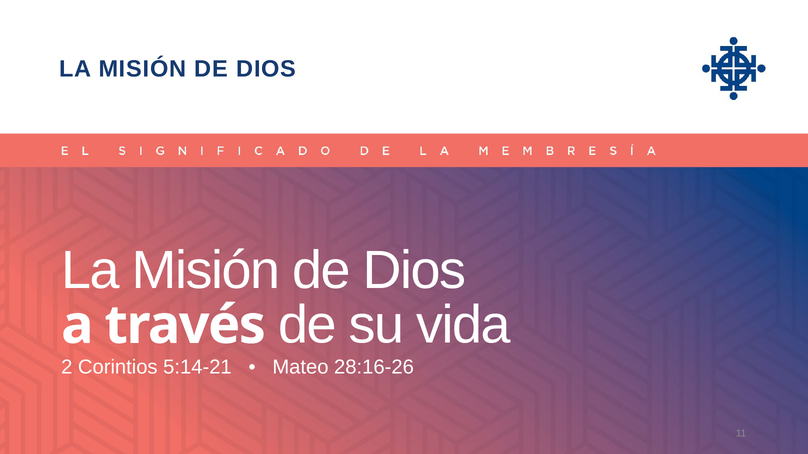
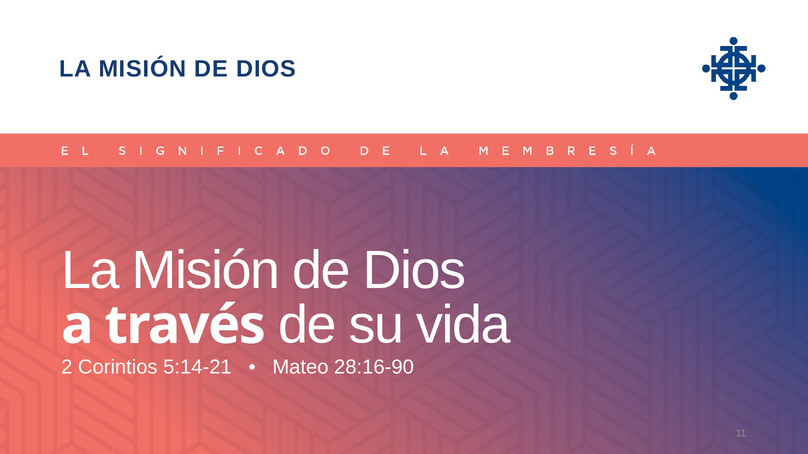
28:16-26: 28:16-26 -> 28:16-90
